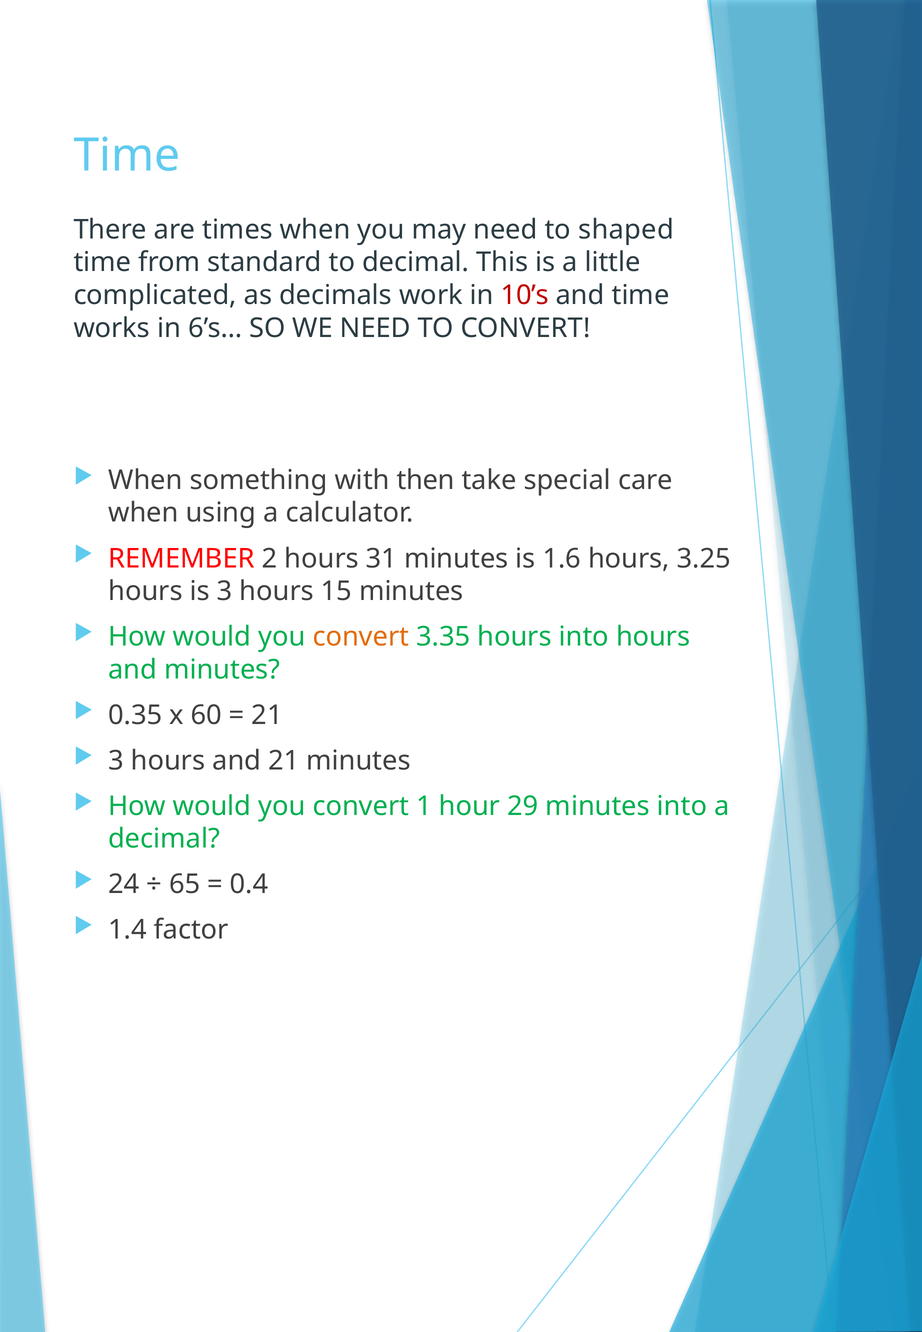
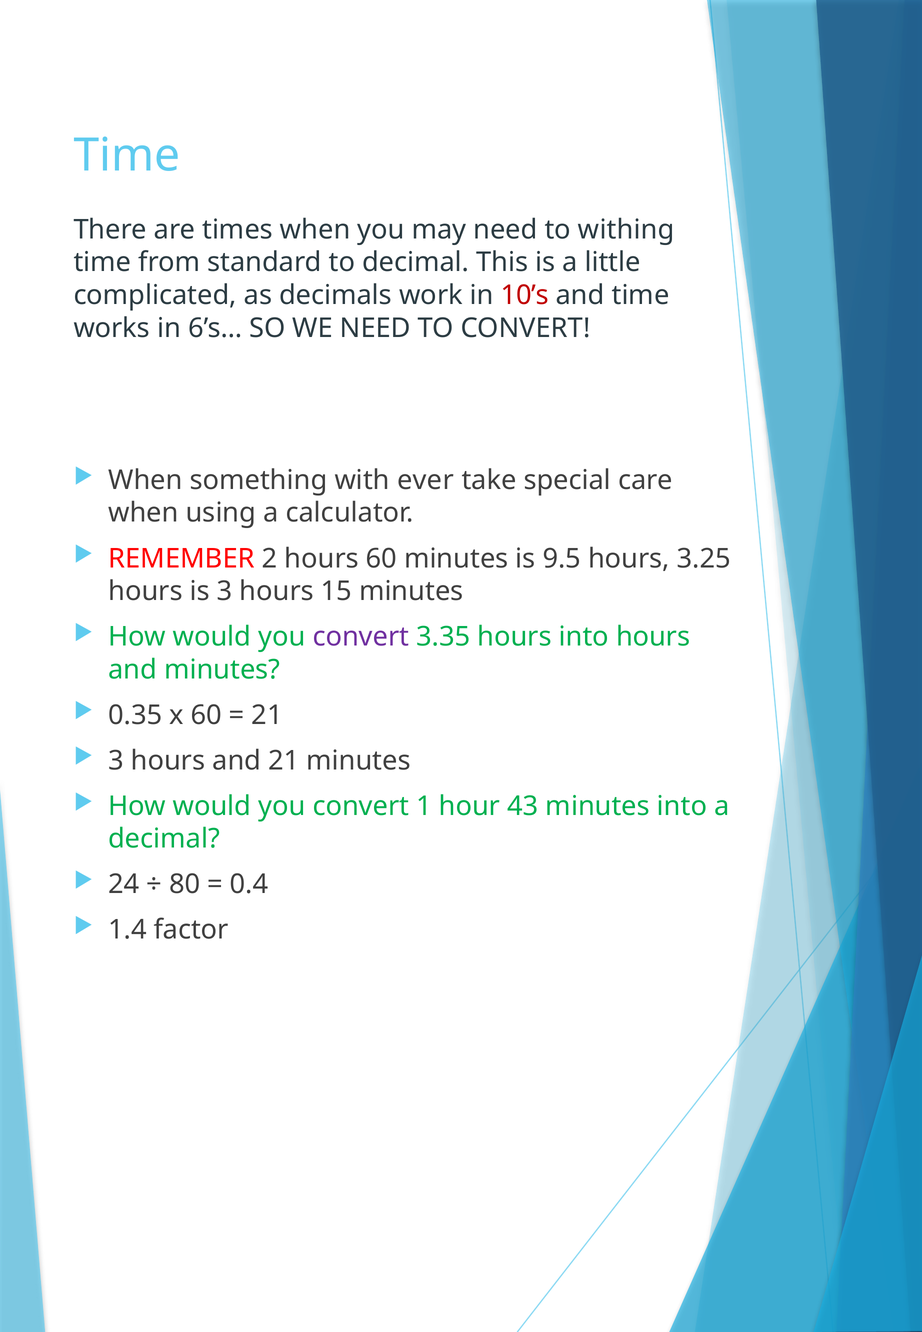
shaped: shaped -> withing
then: then -> ever
hours 31: 31 -> 60
1.6: 1.6 -> 9.5
convert at (361, 637) colour: orange -> purple
29: 29 -> 43
65: 65 -> 80
